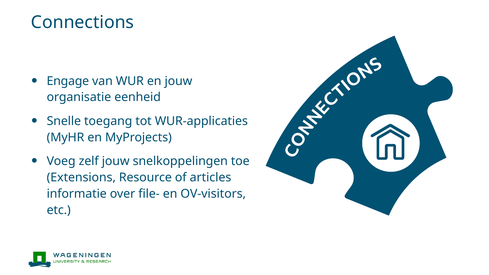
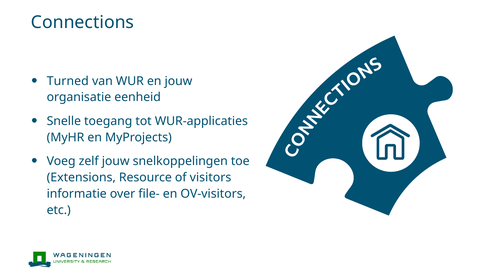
Engage: Engage -> Turned
articles: articles -> visitors
